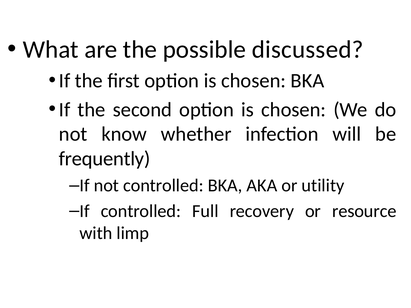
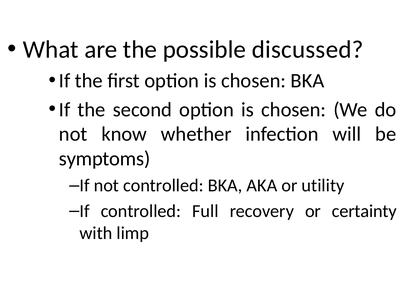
frequently: frequently -> symptoms
resource: resource -> certainty
